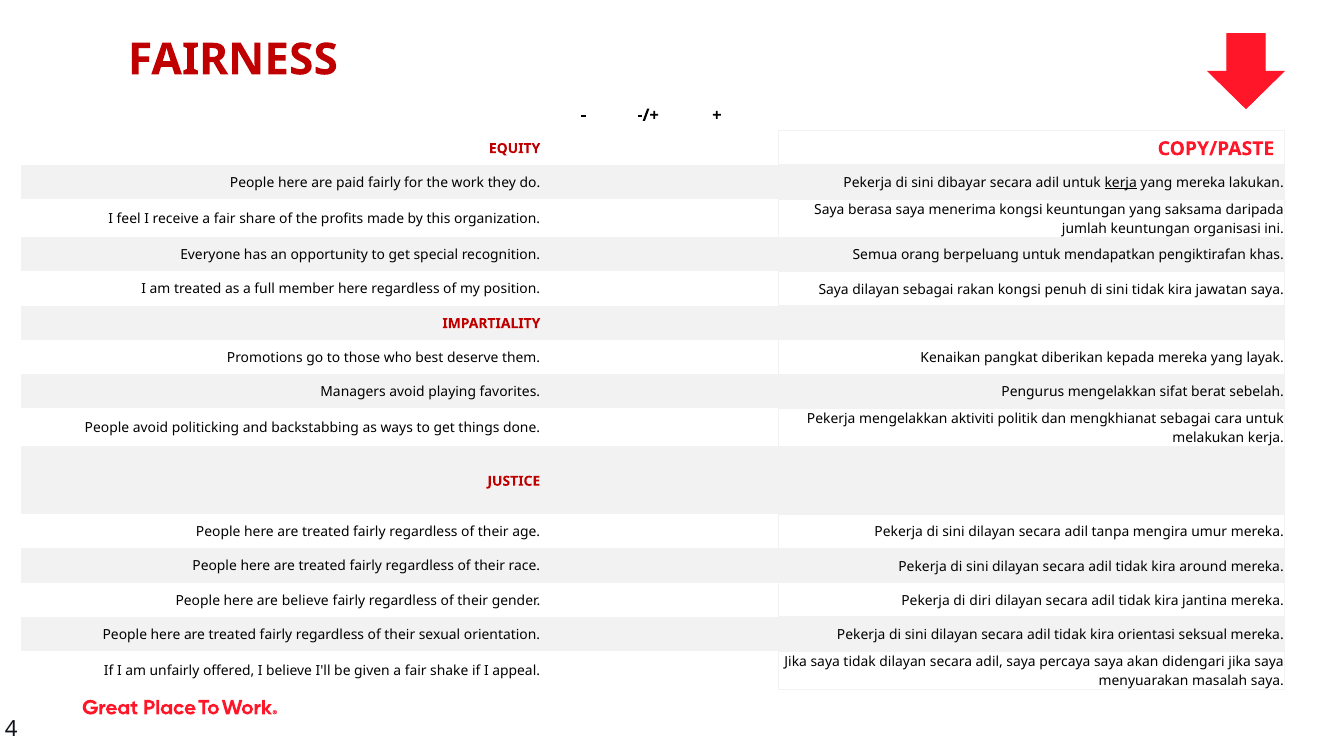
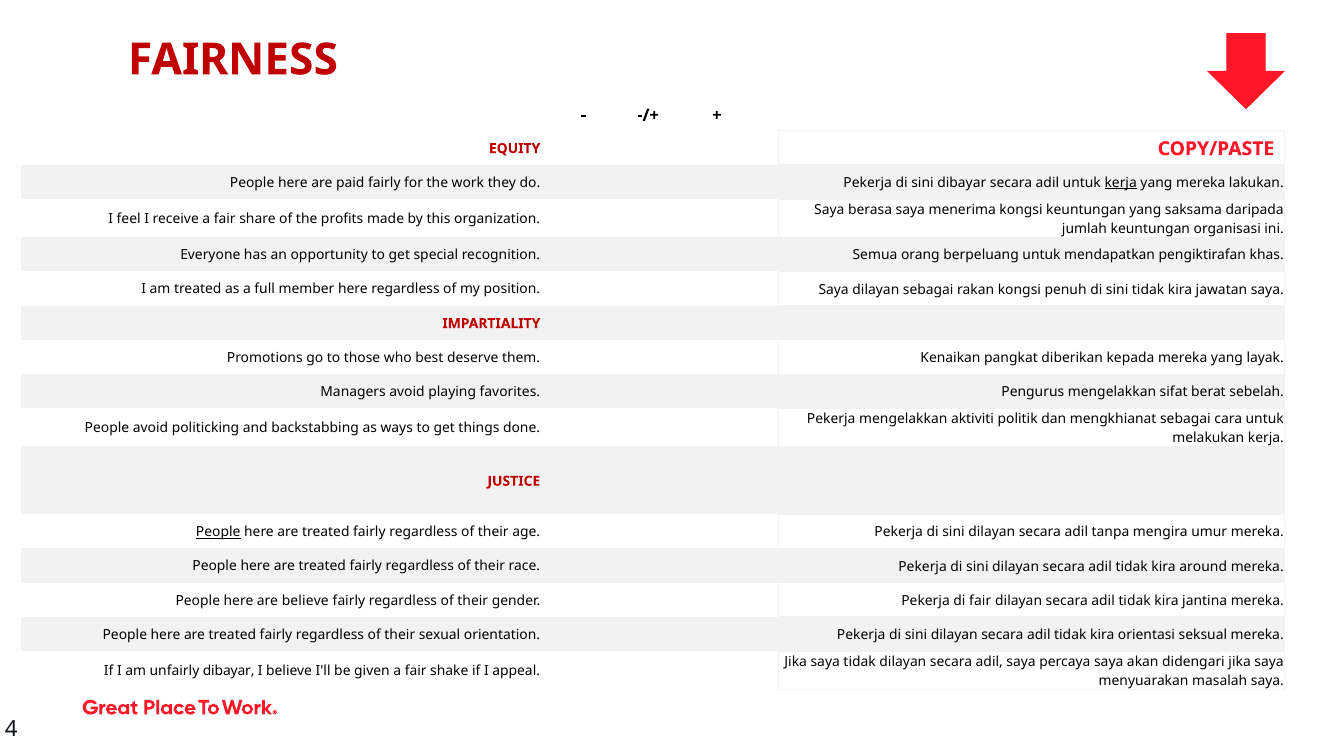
People at (218, 532) underline: none -> present
di diri: diri -> fair
unfairly offered: offered -> dibayar
